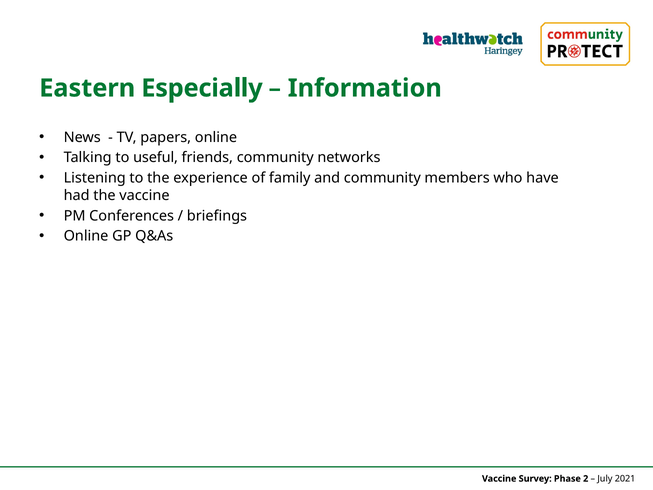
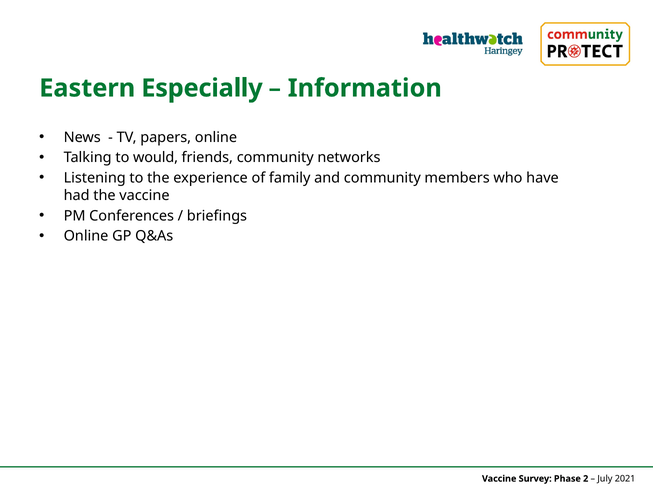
useful: useful -> would
